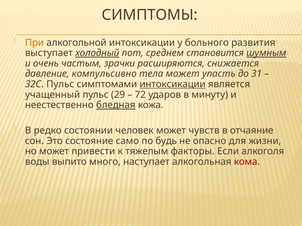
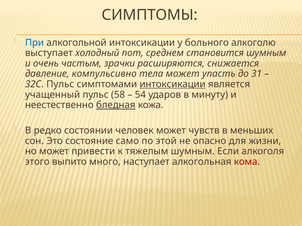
При colour: orange -> blue
развития: развития -> алкоголю
холодный underline: present -> none
шумным at (266, 53) underline: present -> none
29: 29 -> 58
72: 72 -> 54
отчаяние: отчаяние -> меньших
будь: будь -> этой
тяжелым факторы: факторы -> шумным
воды: воды -> этого
